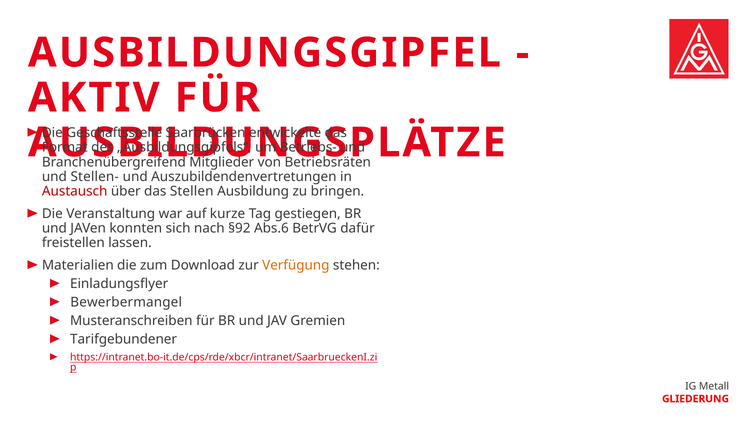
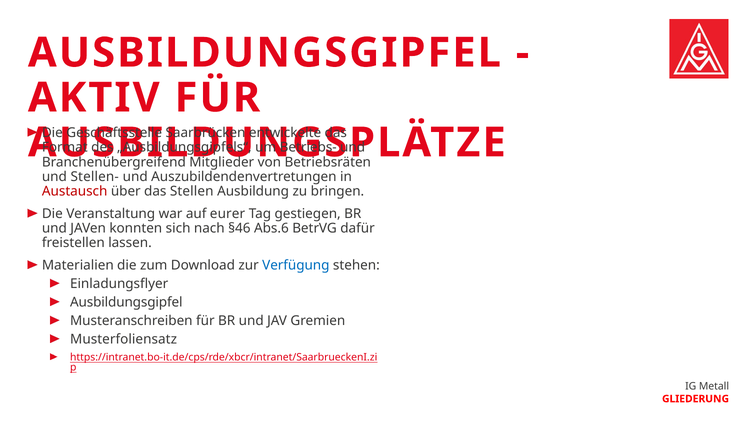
kurze: kurze -> eurer
§92: §92 -> §46
Verfügung colour: orange -> blue
Bewerbermangel at (126, 303): Bewerbermangel -> Ausbildungsgipfel
Tarifgebundener: Tarifgebundener -> Musterfoliensatz
